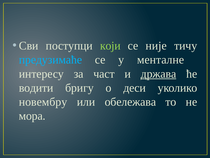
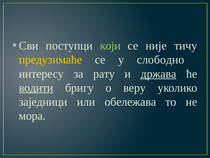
предузимаће colour: light blue -> yellow
менталне: менталне -> слободно
част: част -> рату
водити underline: none -> present
деси: деси -> веру
новембру: новембру -> заједници
